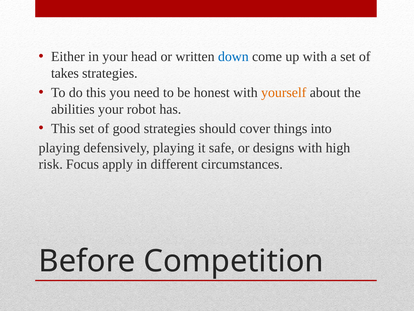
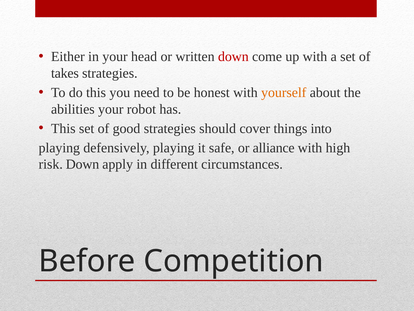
down at (233, 57) colour: blue -> red
designs: designs -> alliance
risk Focus: Focus -> Down
